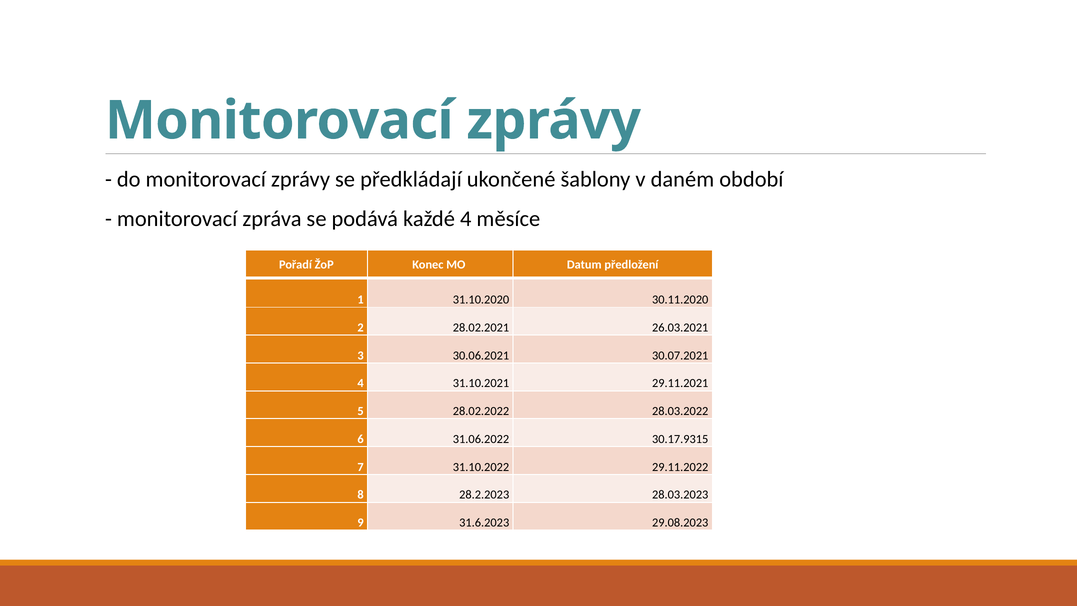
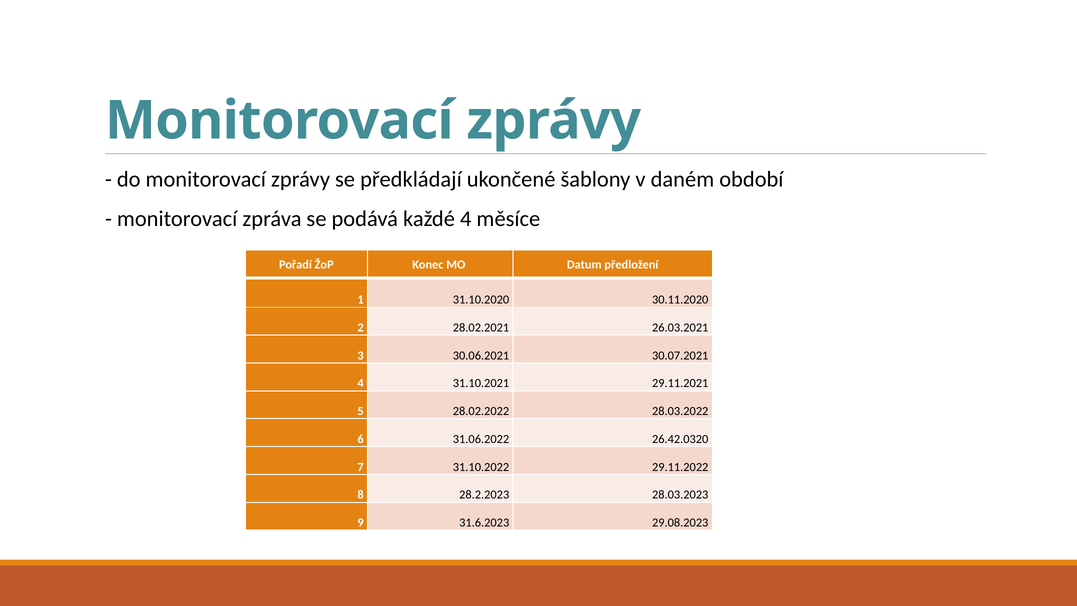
30.17.9315: 30.17.9315 -> 26.42.0320
